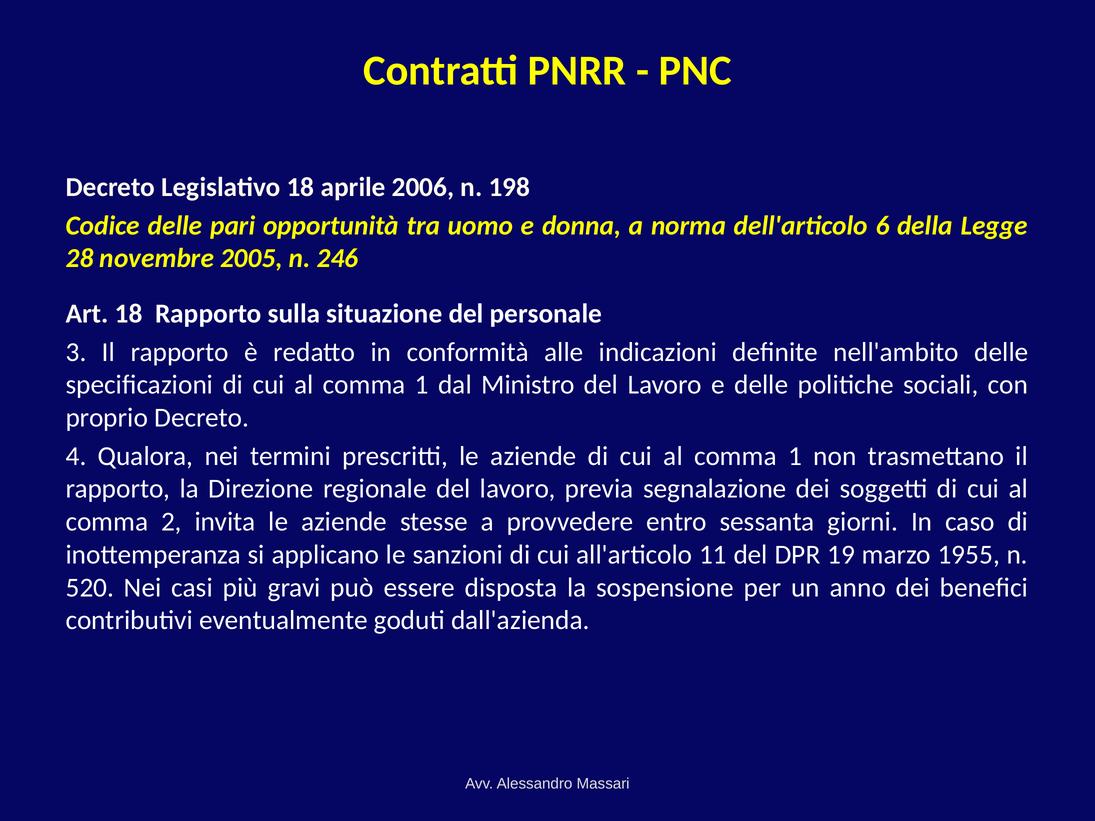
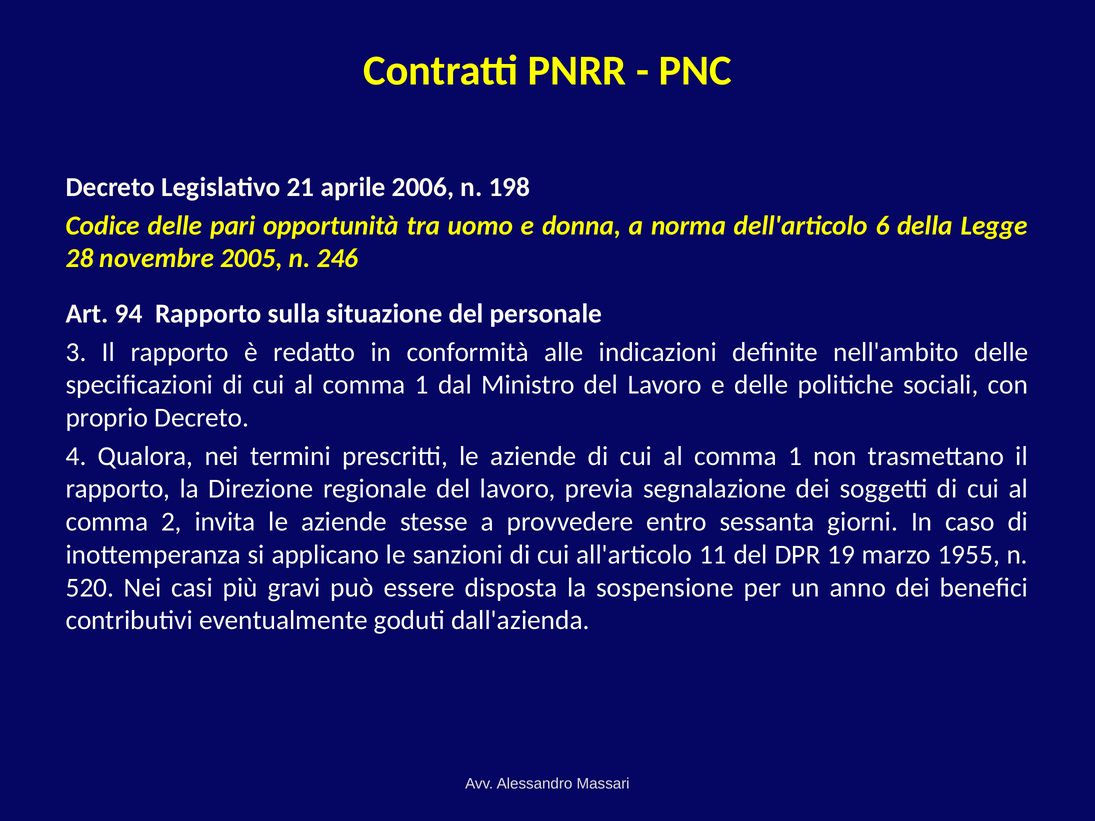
Legislativo 18: 18 -> 21
Art 18: 18 -> 94
